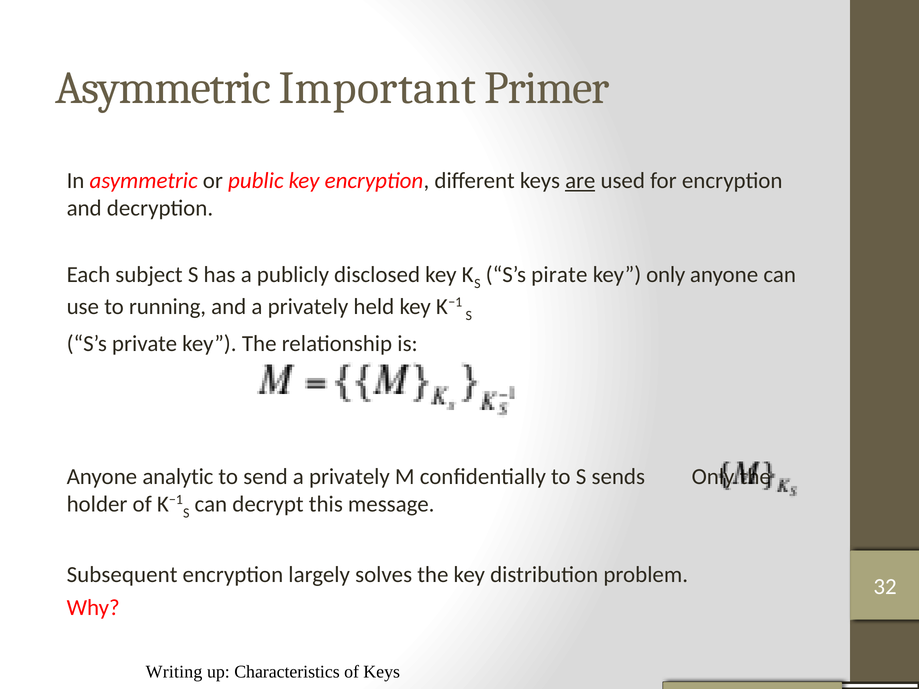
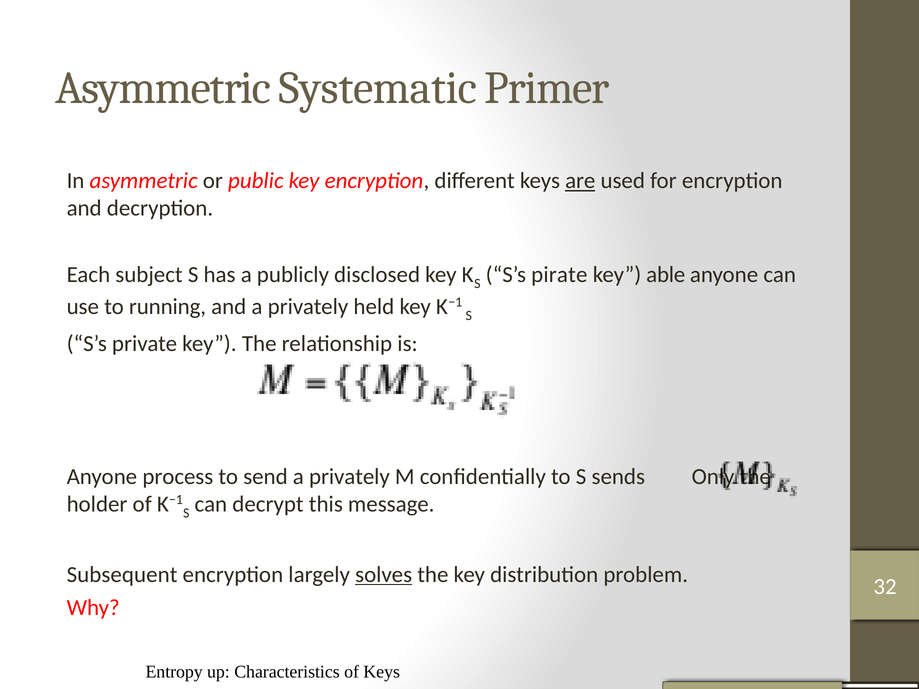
Important: Important -> Systematic
key only: only -> able
analytic: analytic -> process
solves underline: none -> present
Writing: Writing -> Entropy
